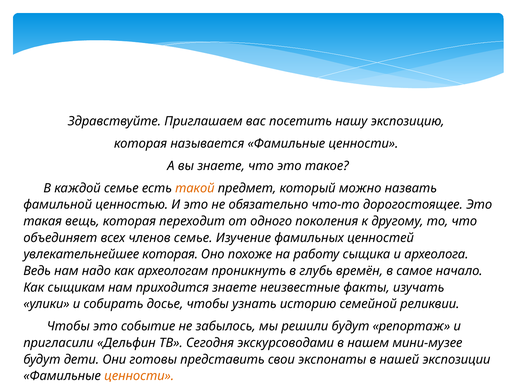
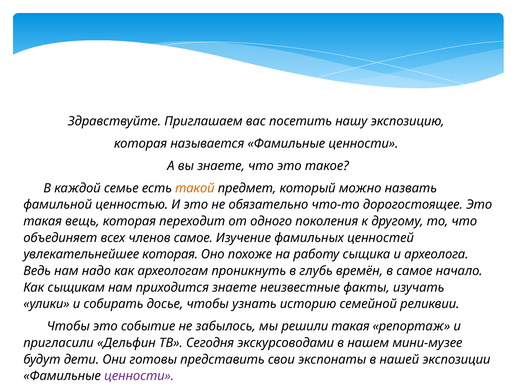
членов семье: семье -> самое
решили будут: будут -> такая
ценности at (139, 376) colour: orange -> purple
